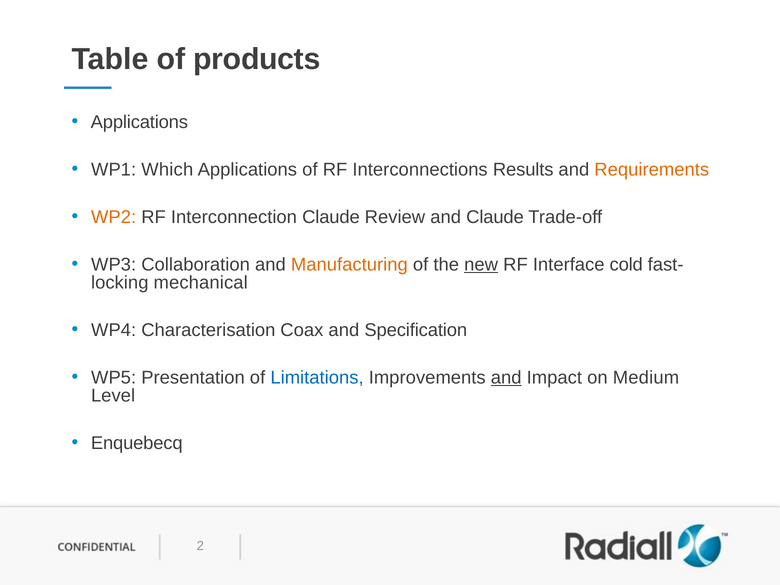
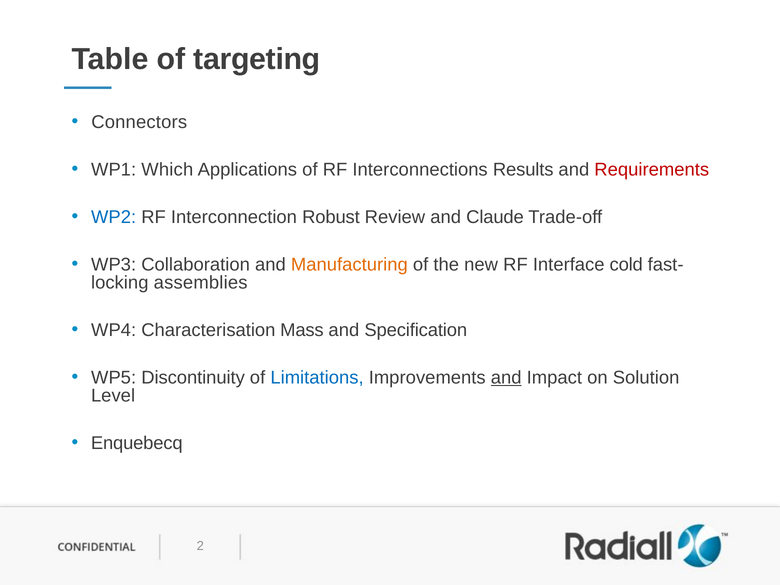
products: products -> targeting
Applications at (139, 122): Applications -> Connectors
Requirements colour: orange -> red
WP2 colour: orange -> blue
Interconnection Claude: Claude -> Robust
new underline: present -> none
mechanical: mechanical -> assemblies
Coax: Coax -> Mass
Presentation: Presentation -> Discontinuity
Medium: Medium -> Solution
